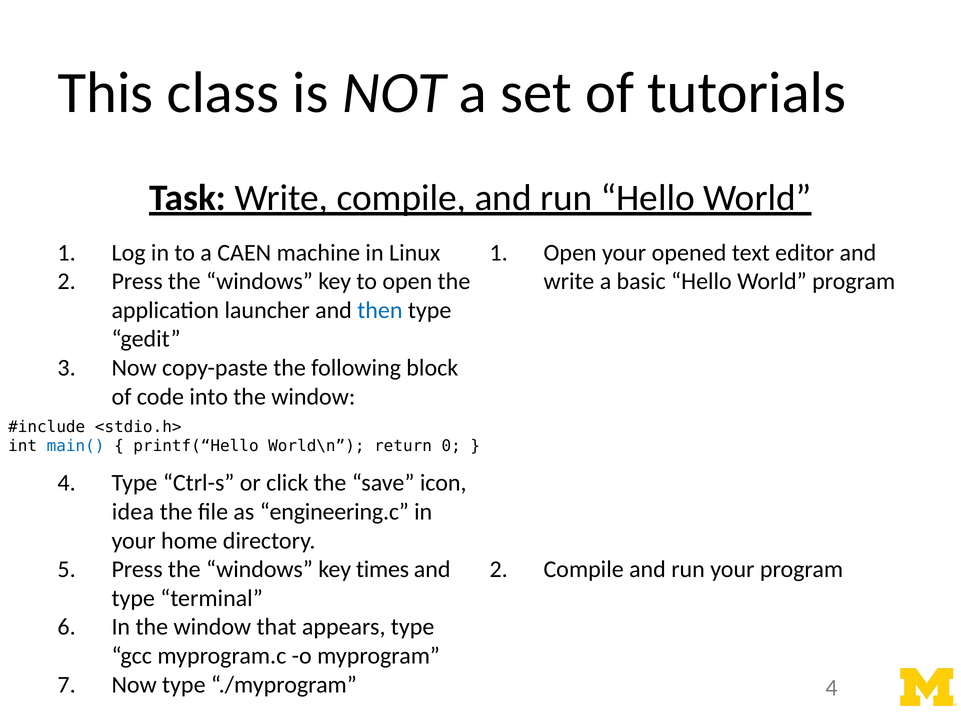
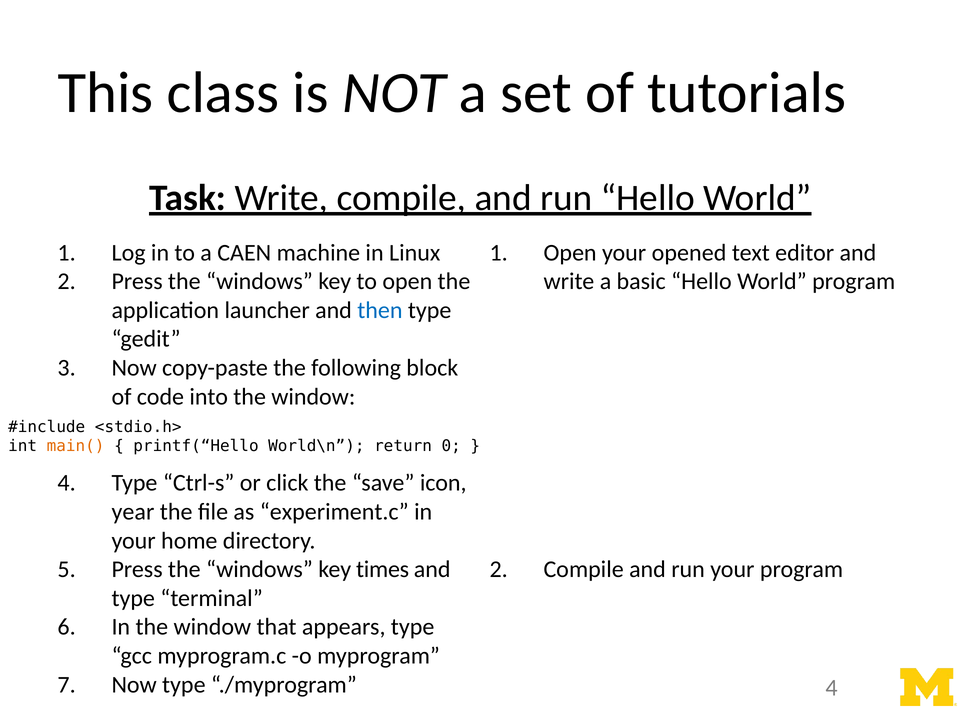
main( colour: blue -> orange
idea: idea -> year
engineering.c: engineering.c -> experiment.c
